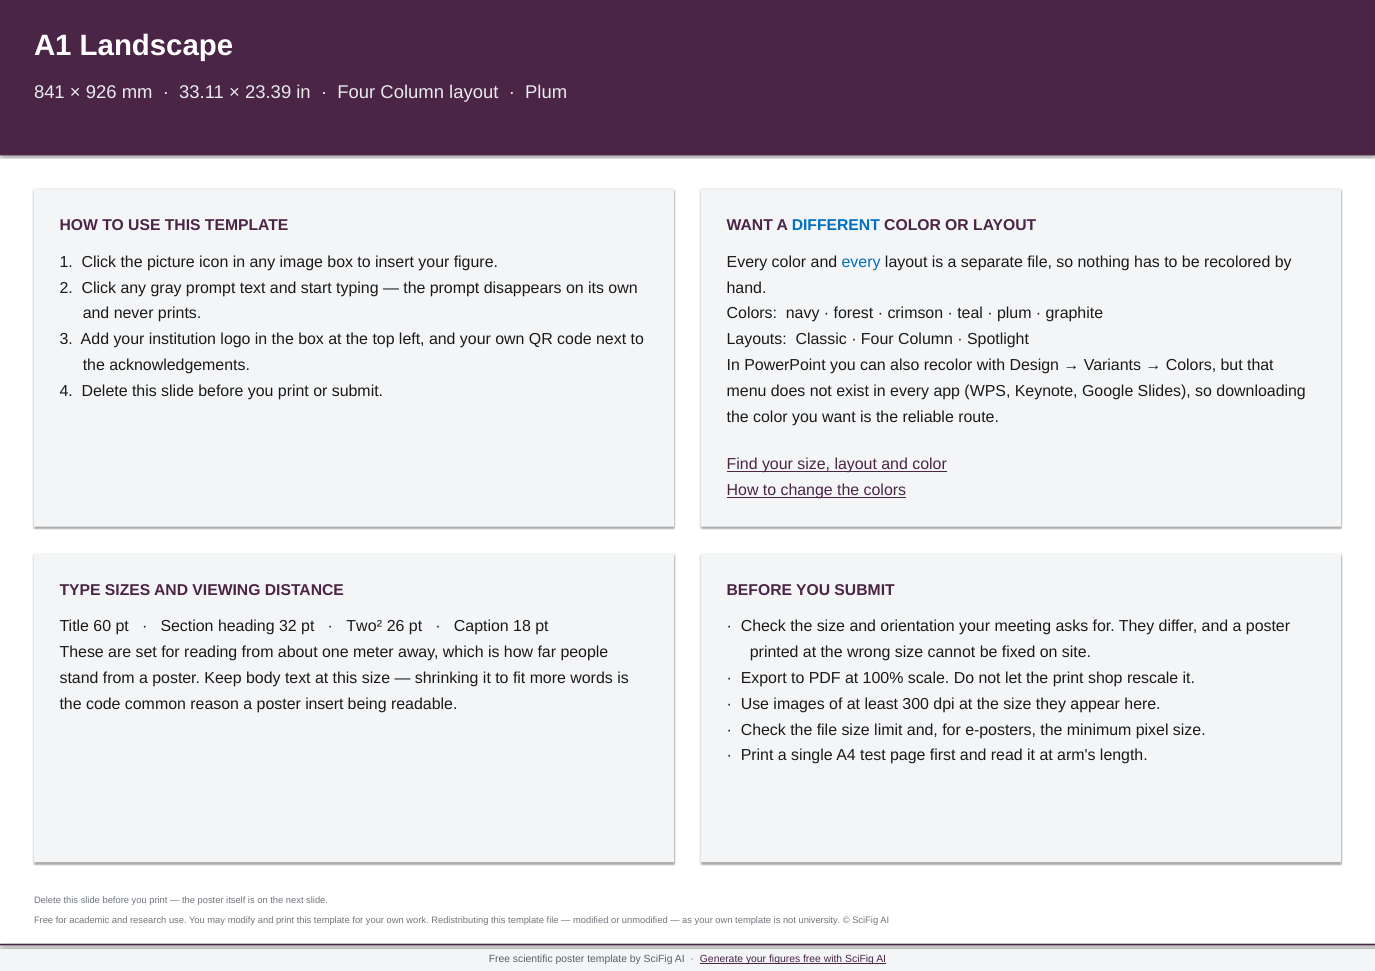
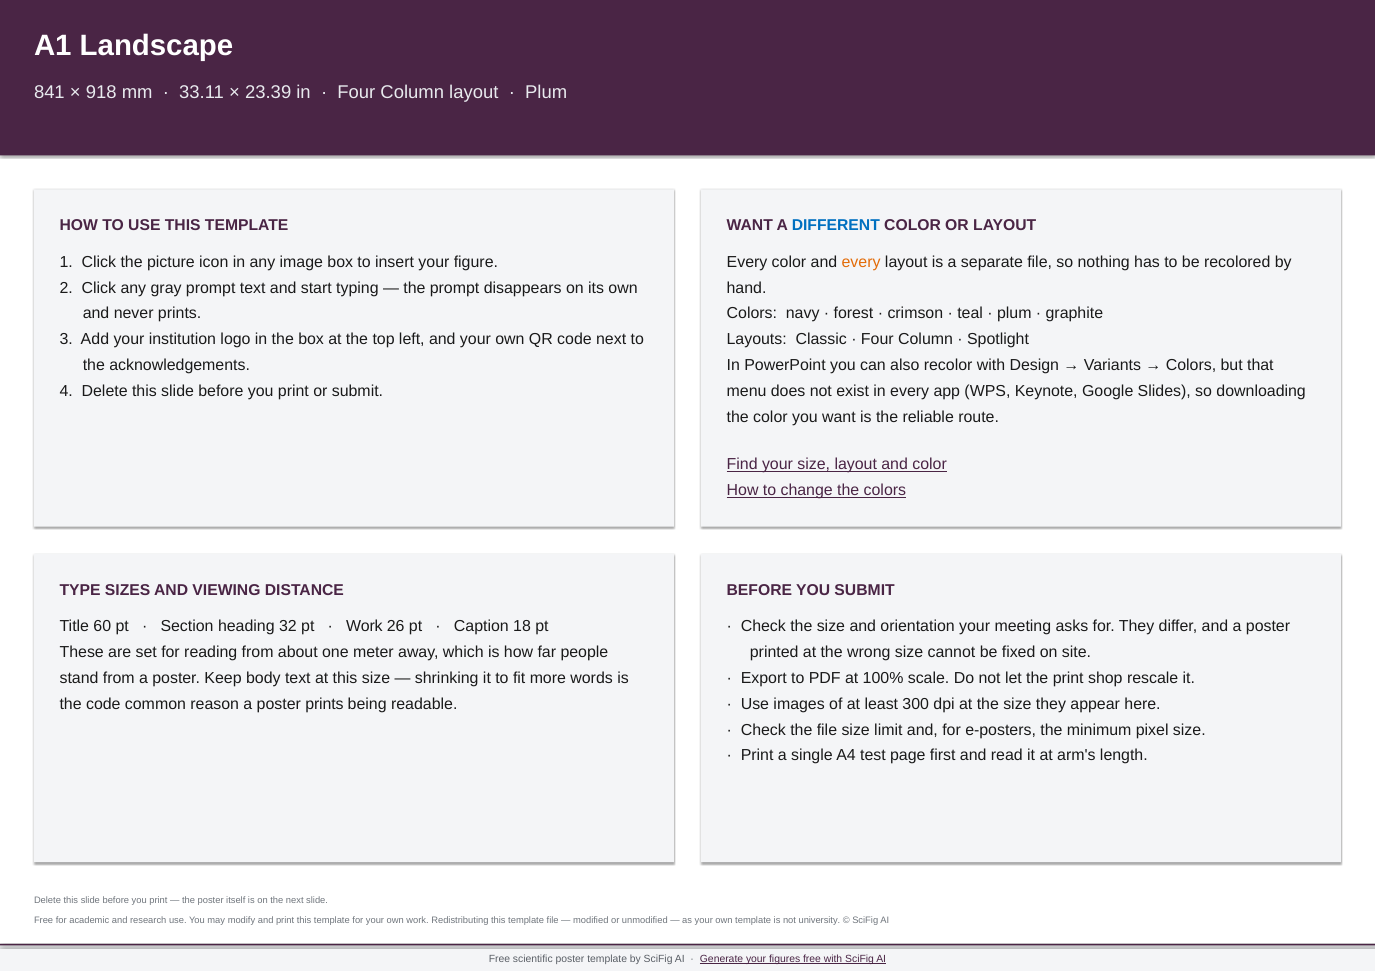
926: 926 -> 918
every at (861, 262) colour: blue -> orange
Two² at (364, 627): Two² -> Work
poster insert: insert -> prints
